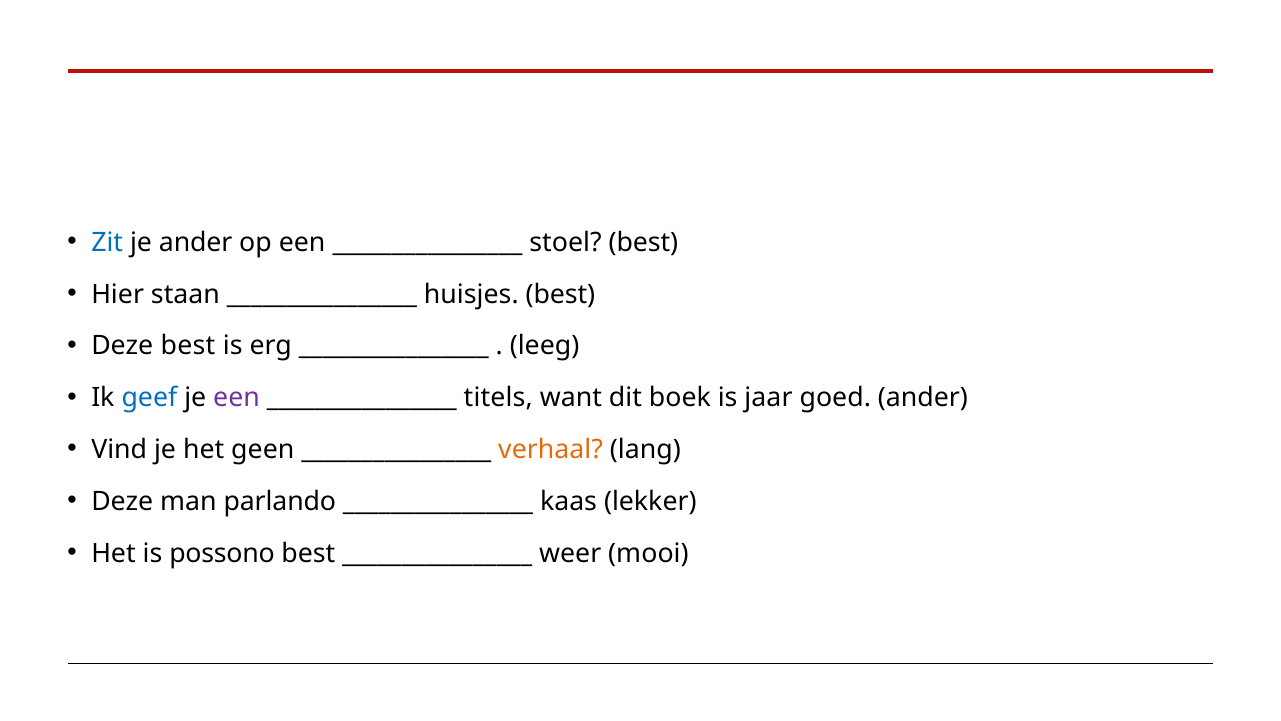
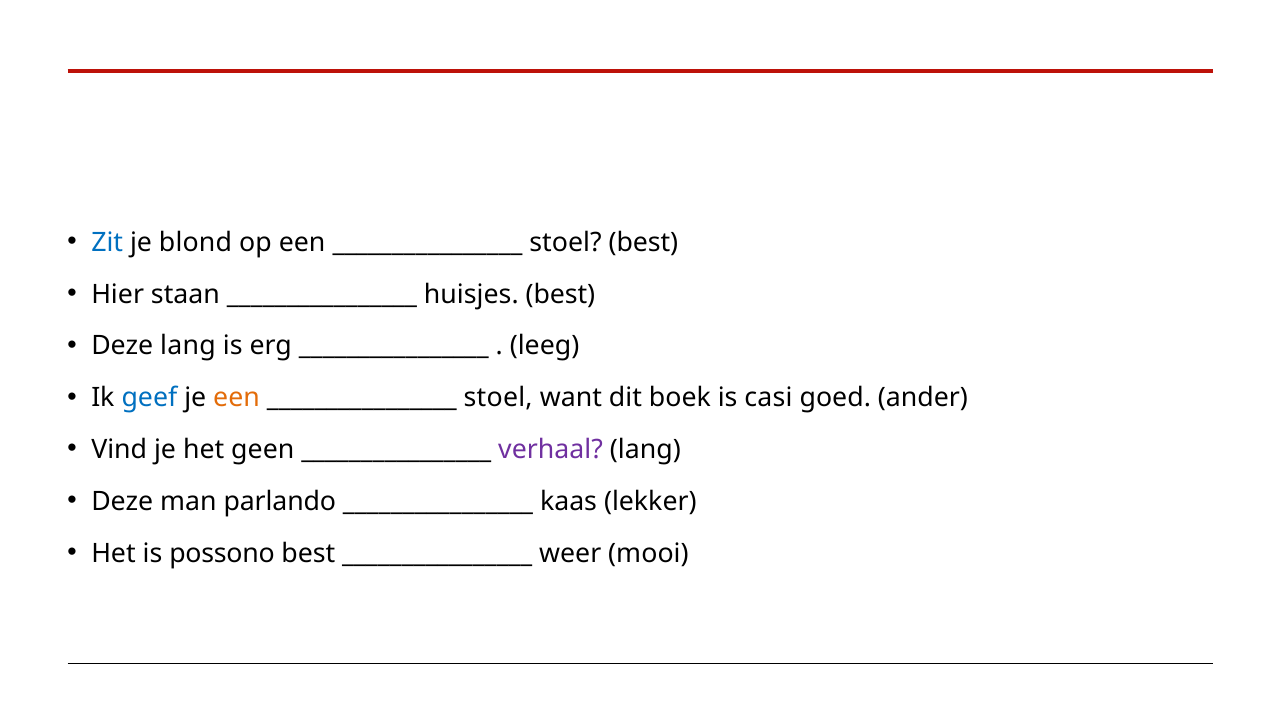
je ander: ander -> blond
Deze best: best -> lang
een at (237, 398) colour: purple -> orange
titels at (498, 398): titels -> stoel
jaar: jaar -> casi
verhaal colour: orange -> purple
